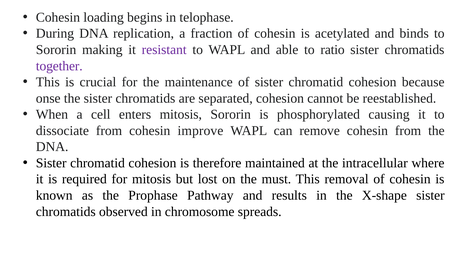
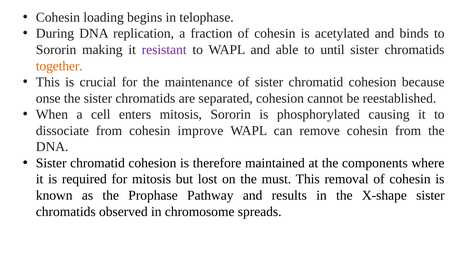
ratio: ratio -> until
together colour: purple -> orange
intracellular: intracellular -> components
